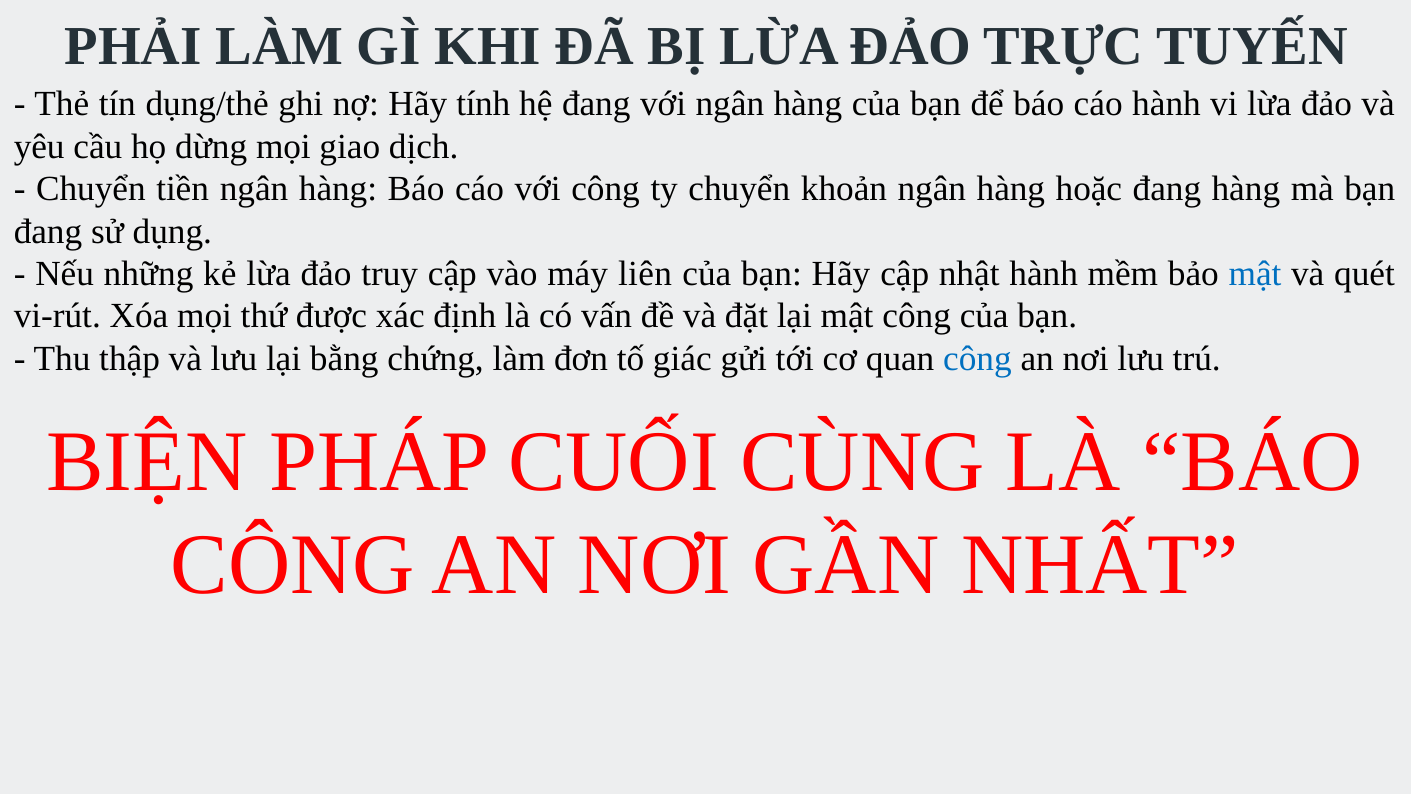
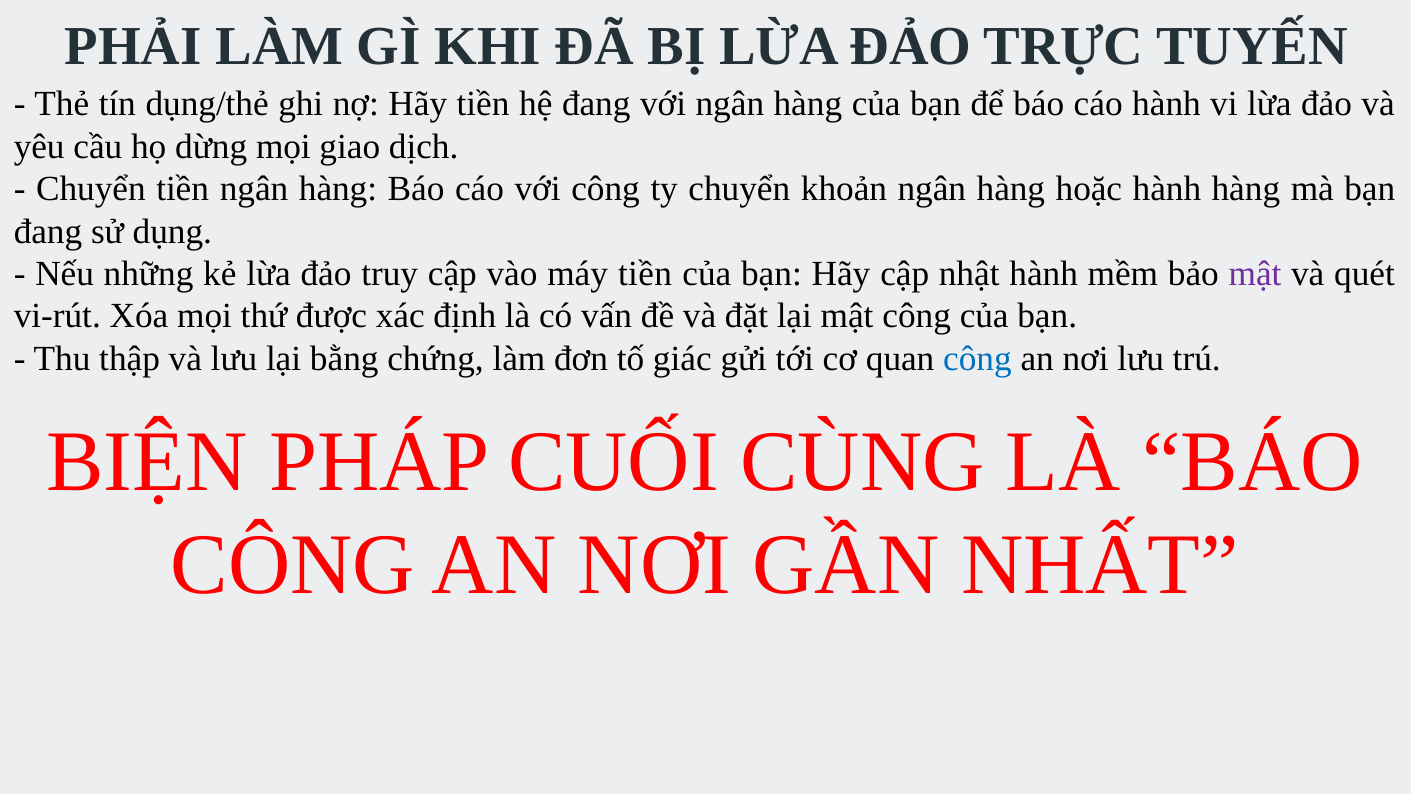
Hãy tính: tính -> tiền
hoặc đang: đang -> hành
máy liên: liên -> tiền
mật at (1255, 274) colour: blue -> purple
